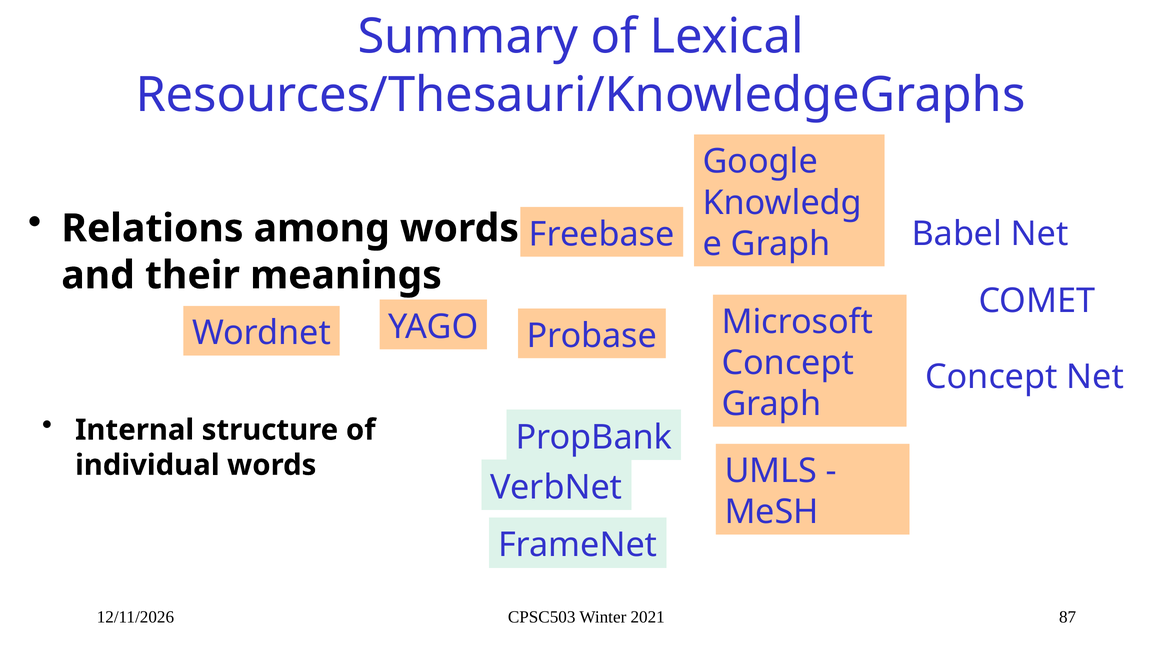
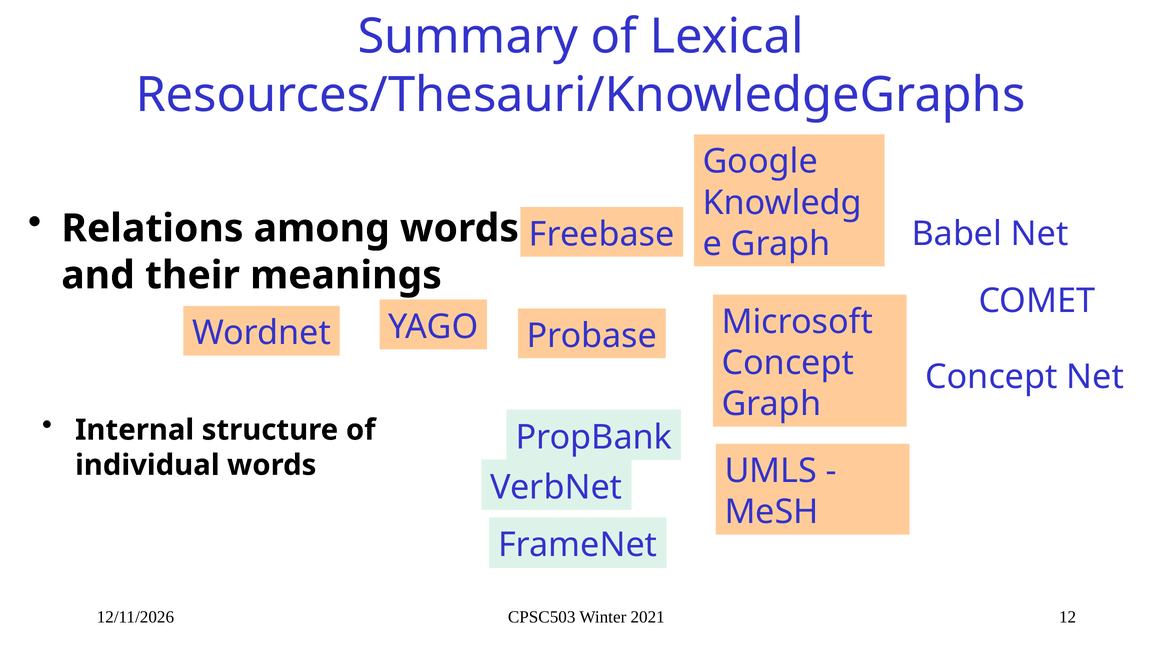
87: 87 -> 12
